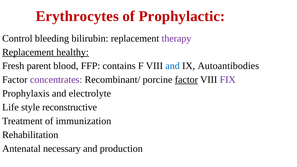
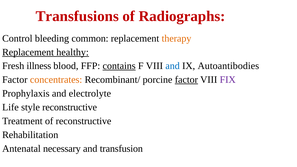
Erythrocytes: Erythrocytes -> Transfusions
Prophylactic: Prophylactic -> Radiographs
bilirubin: bilirubin -> common
therapy colour: purple -> orange
parent: parent -> illness
contains underline: none -> present
concentrates colour: purple -> orange
of immunization: immunization -> reconstructive
production: production -> transfusion
